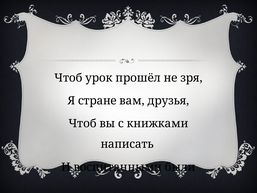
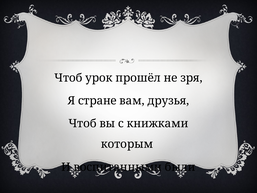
написать: написать -> которым
